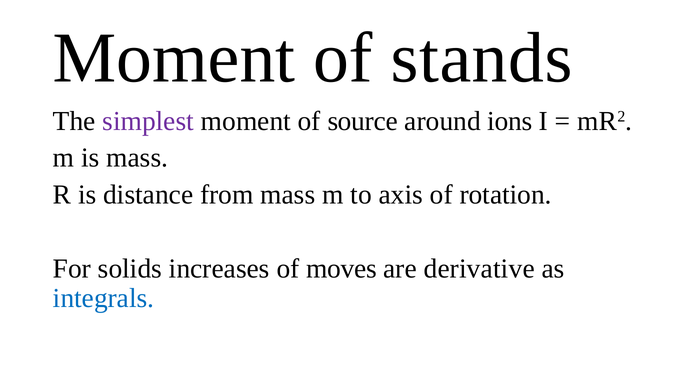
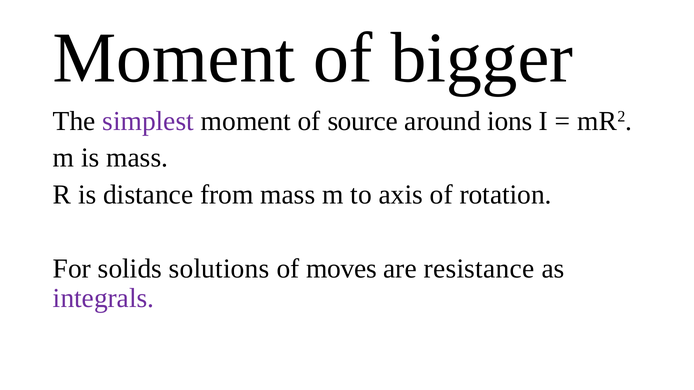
stands: stands -> bigger
increases: increases -> solutions
derivative: derivative -> resistance
integrals colour: blue -> purple
